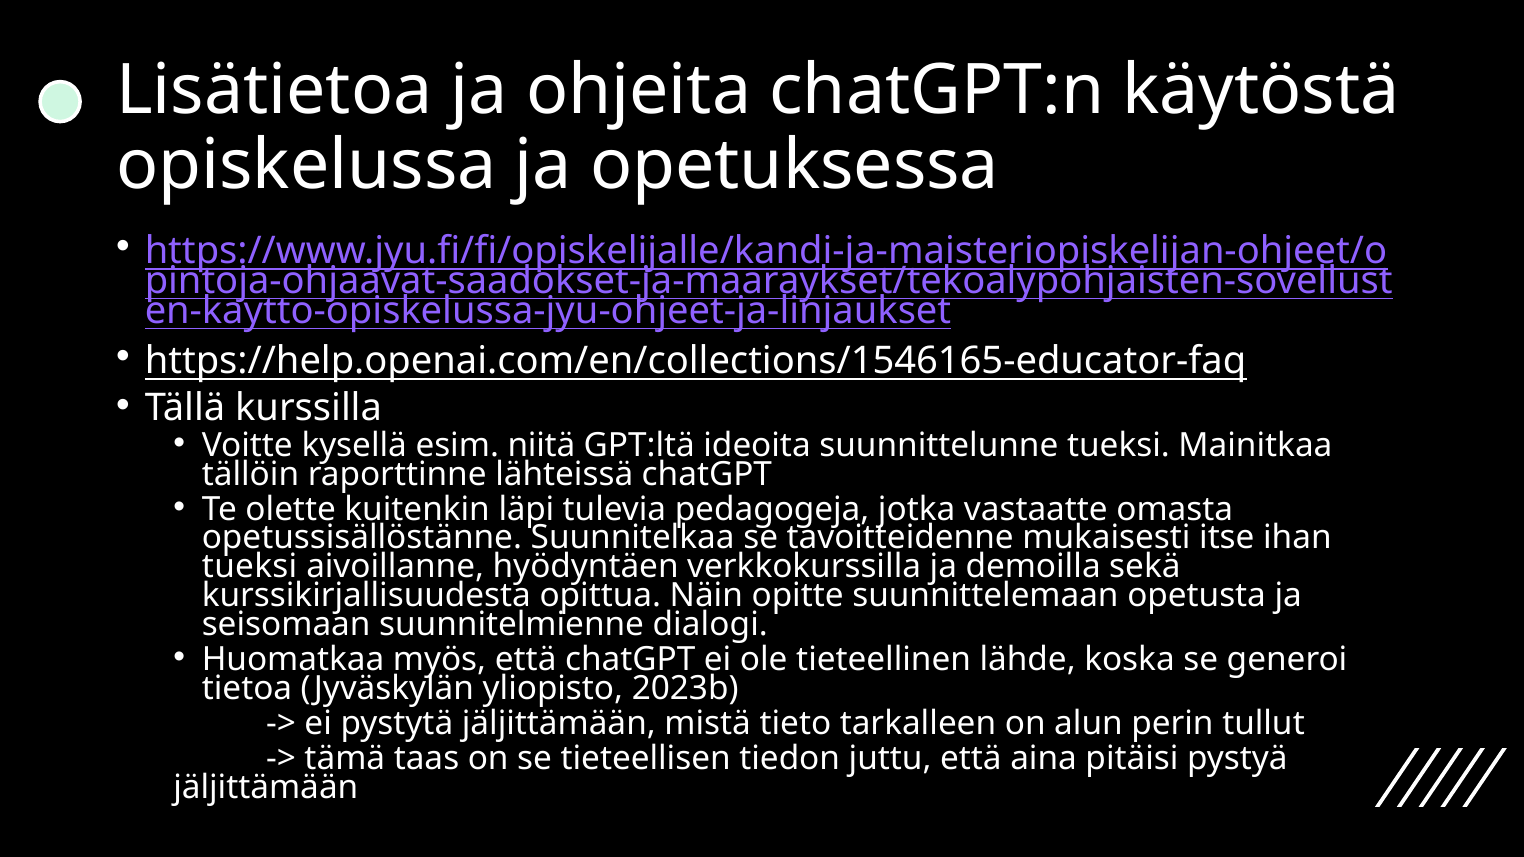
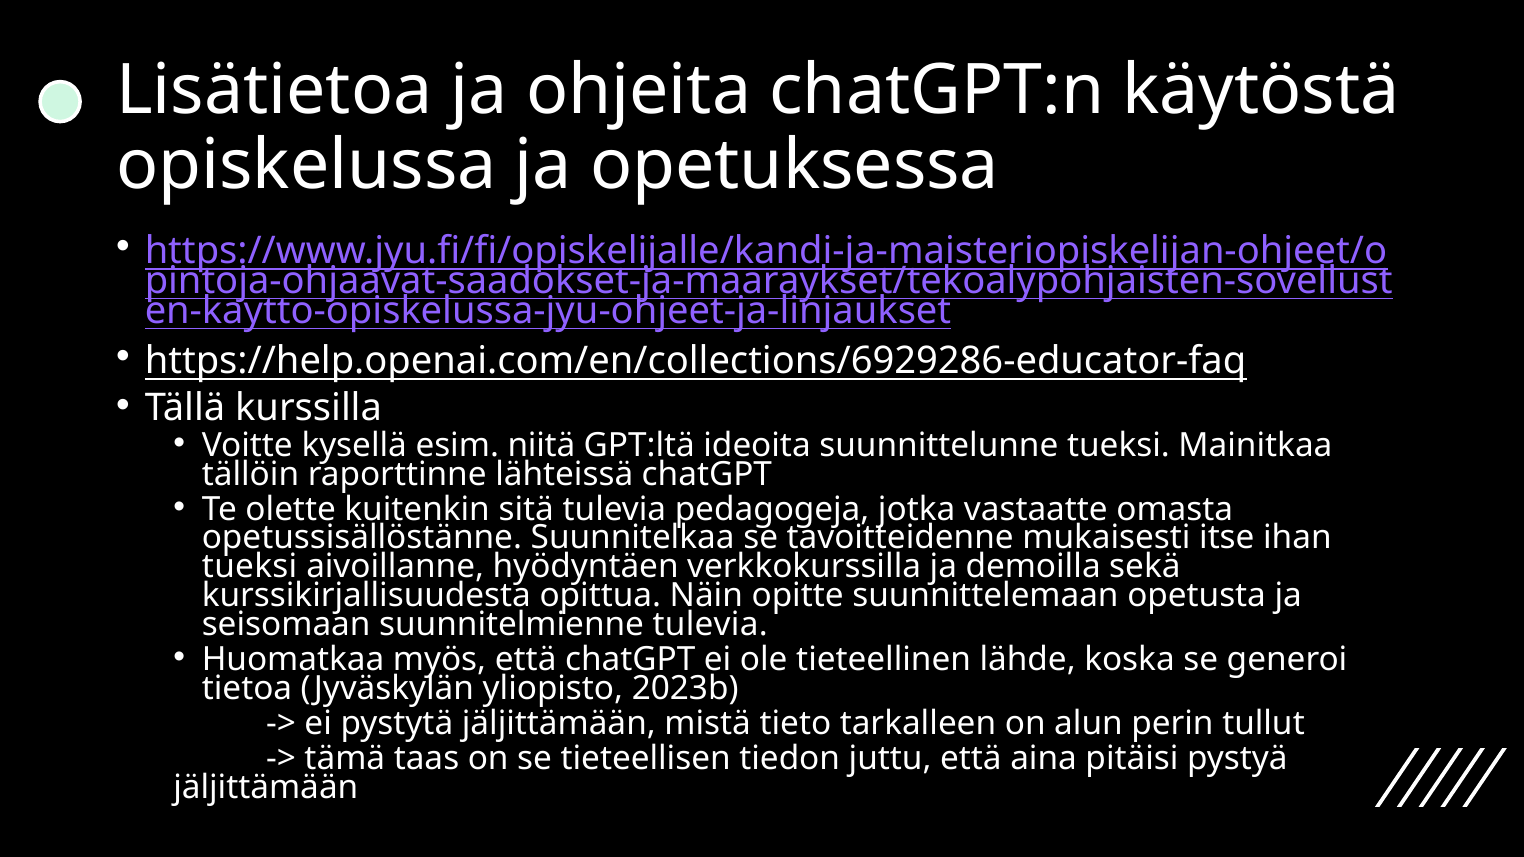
https://help.openai.com/en/collections/1546165-educator-faq: https://help.openai.com/en/collections/1546165-educator-faq -> https://help.openai.com/en/collections/6929286-educator-faq
läpi: läpi -> sitä
suunnitelmienne dialogi: dialogi -> tulevia
